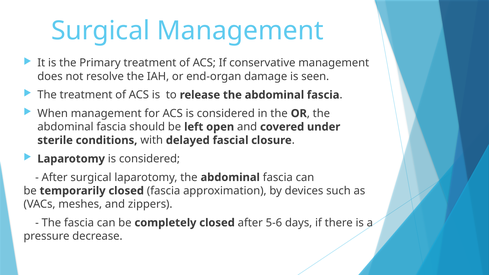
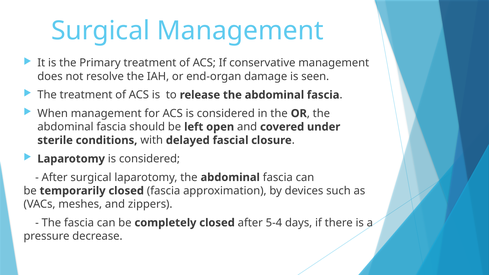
5-6: 5-6 -> 5-4
